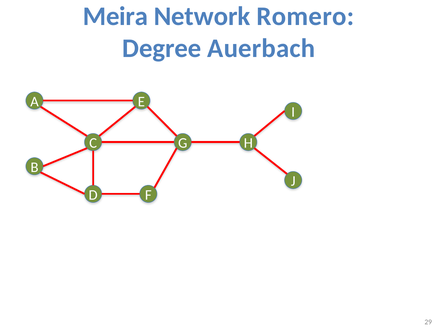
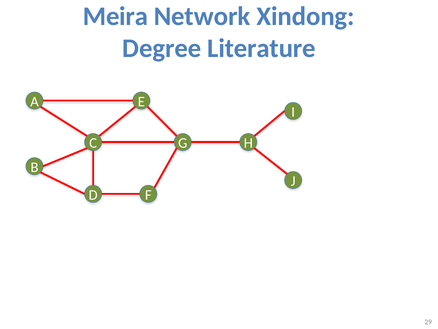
Romero: Romero -> Xindong
Auerbach: Auerbach -> Literature
